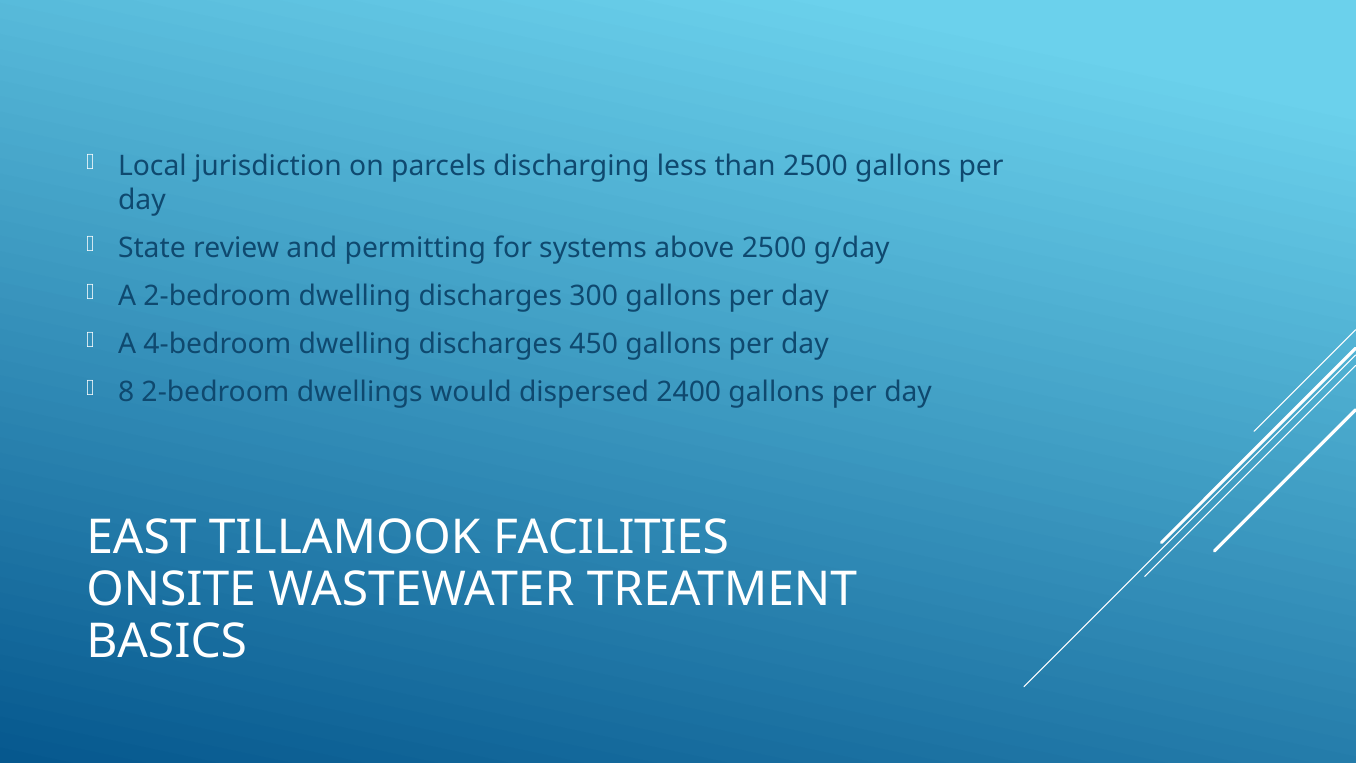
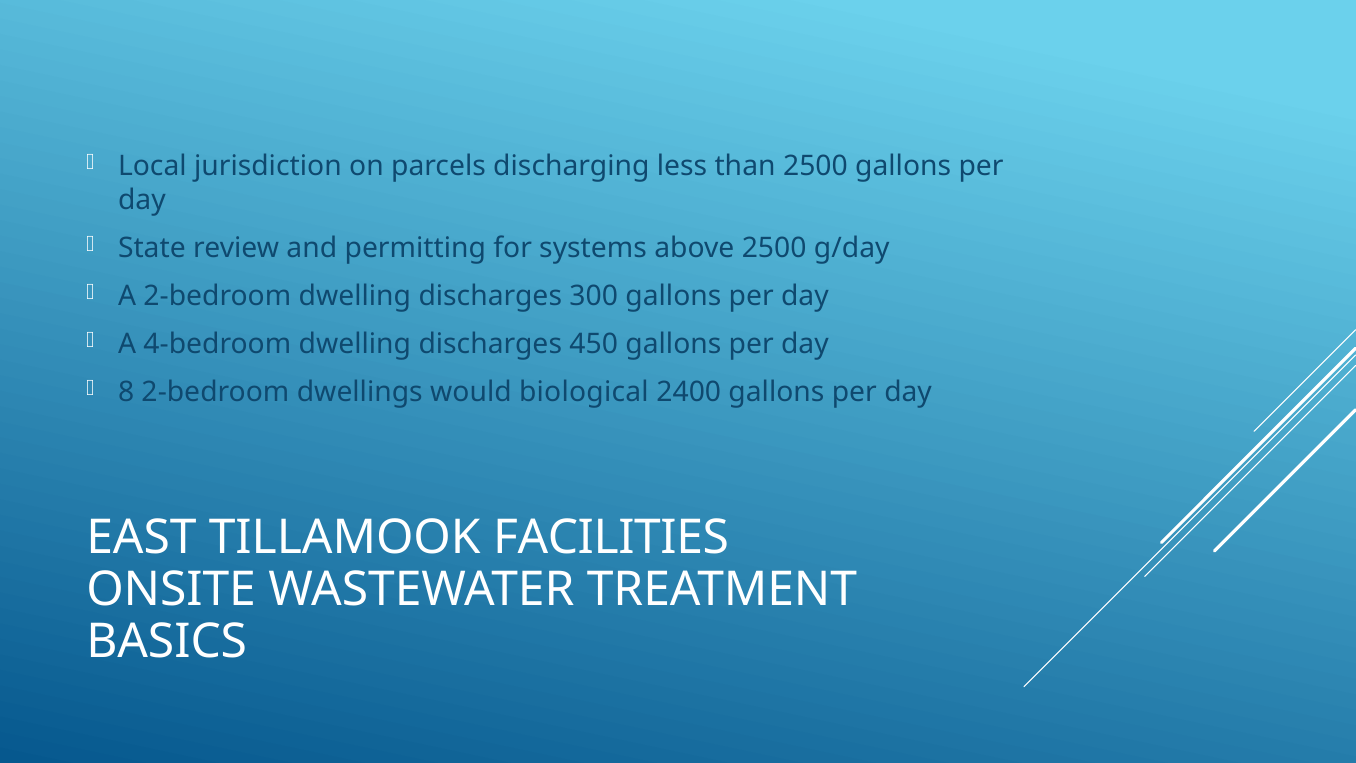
dispersed: dispersed -> biological
